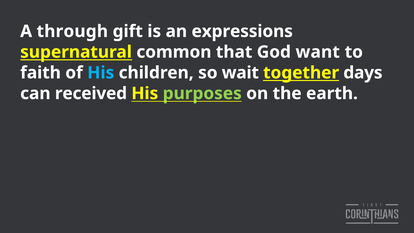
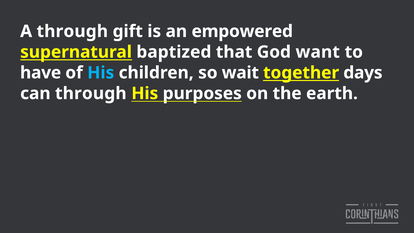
expressions: expressions -> empowered
common: common -> baptized
faith: faith -> have
can received: received -> through
purposes colour: light green -> white
